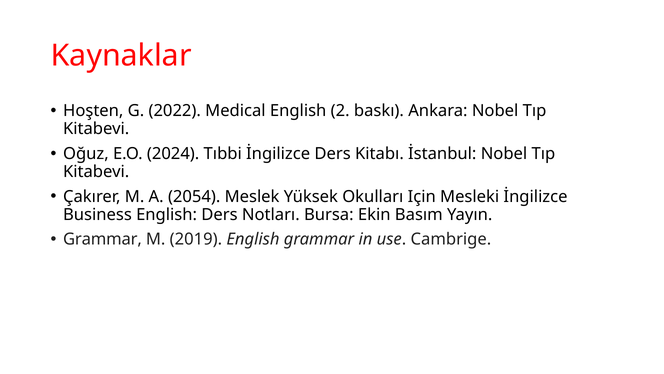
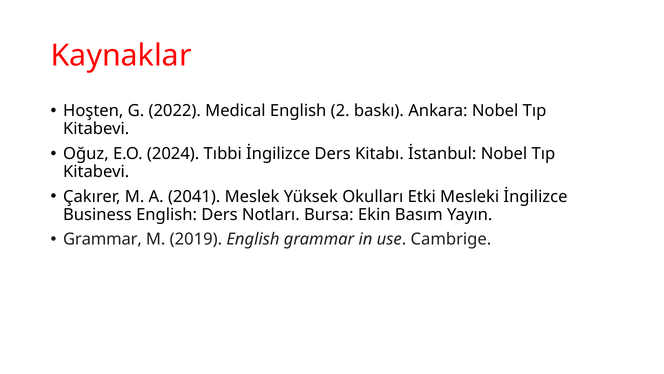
2054: 2054 -> 2041
Için: Için -> Etki
